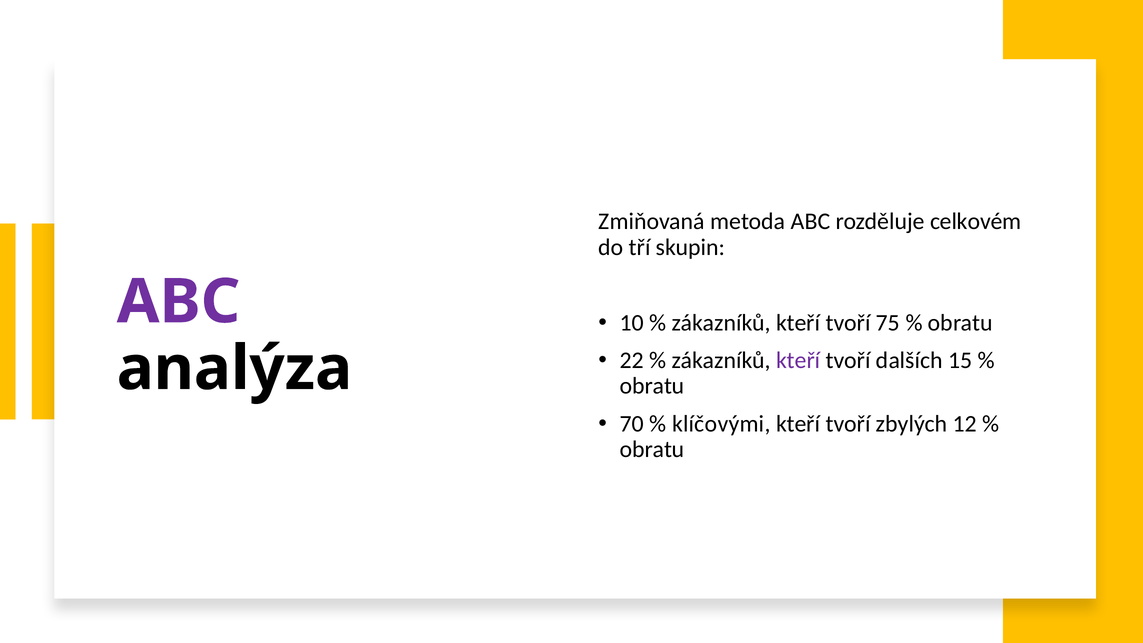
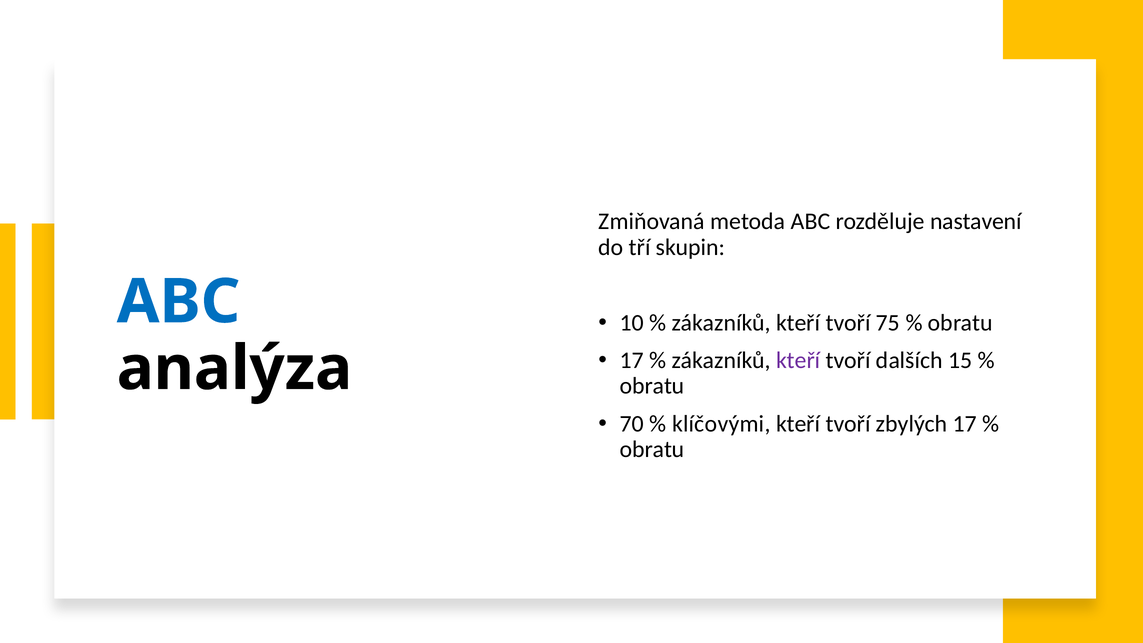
celkovém: celkovém -> nastavení
ABC at (179, 302) colour: purple -> blue
22 at (632, 360): 22 -> 17
zbylých 12: 12 -> 17
